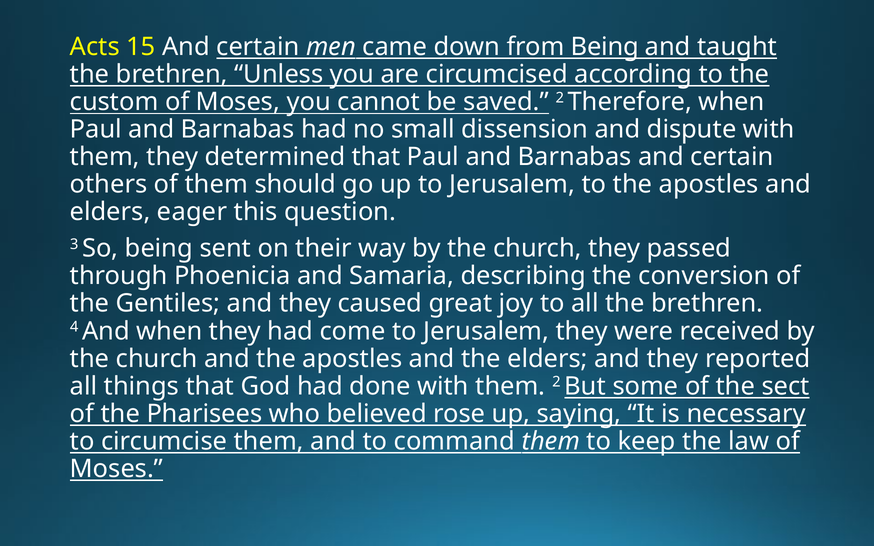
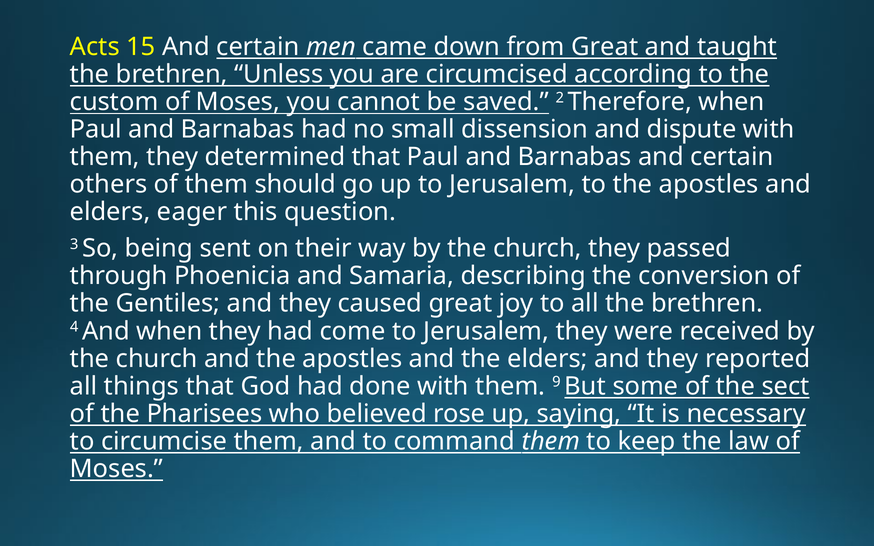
from Being: Being -> Great
them 2: 2 -> 9
